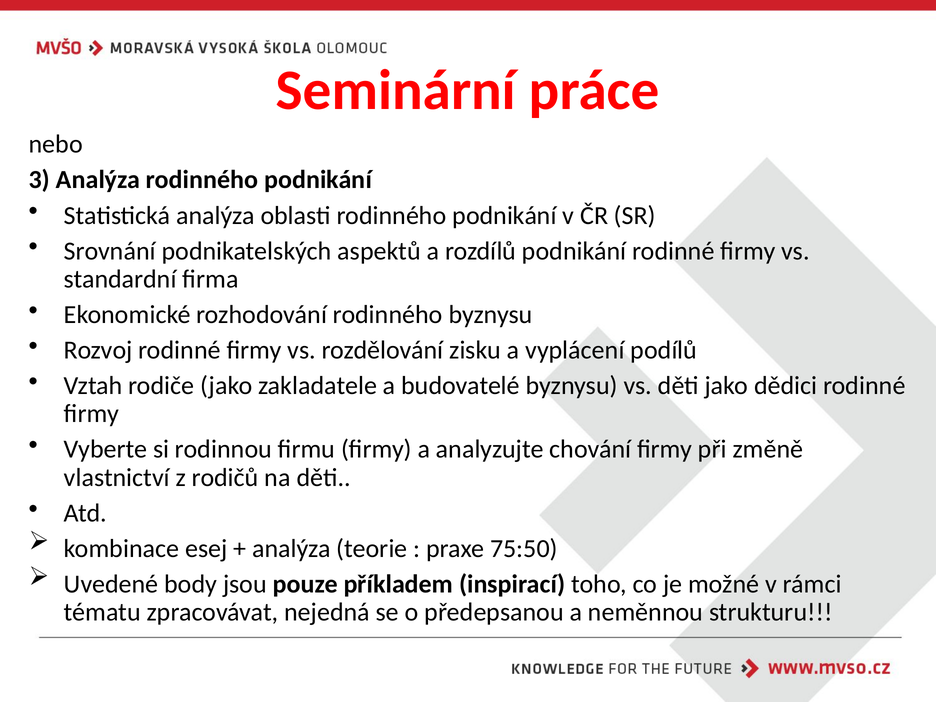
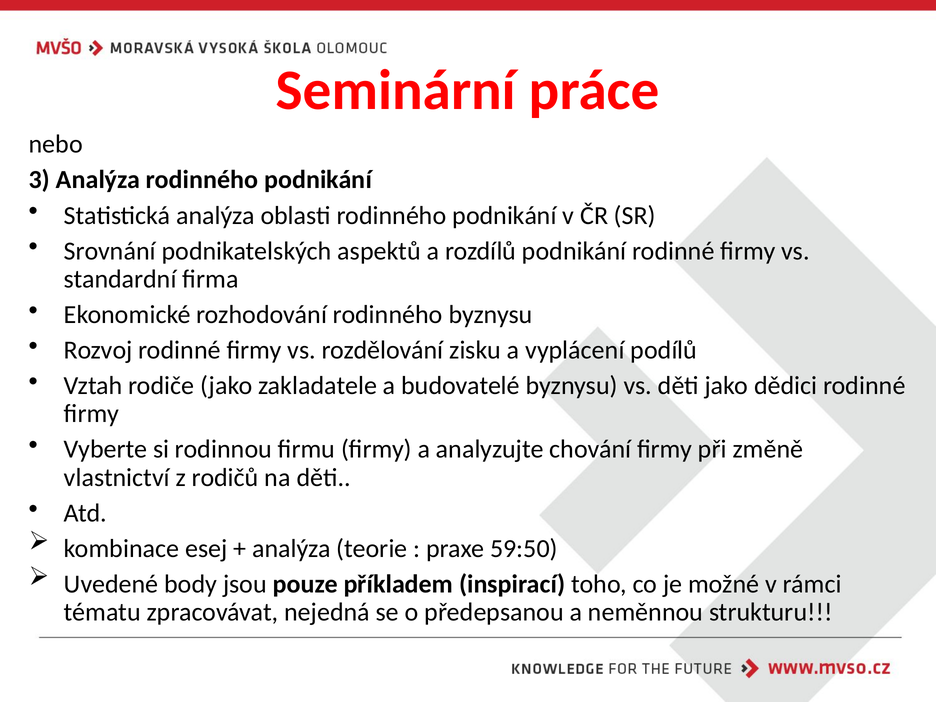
75:50: 75:50 -> 59:50
